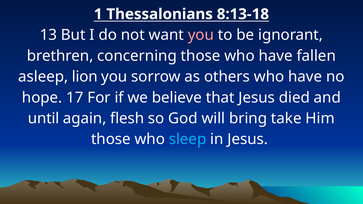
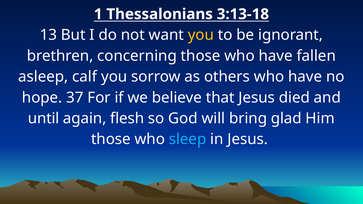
8:13-18: 8:13-18 -> 3:13-18
you at (201, 35) colour: pink -> yellow
lion: lion -> calf
17: 17 -> 37
take: take -> glad
